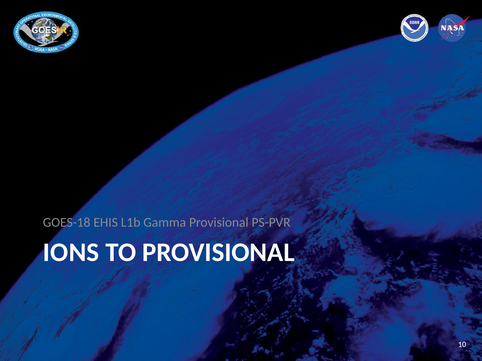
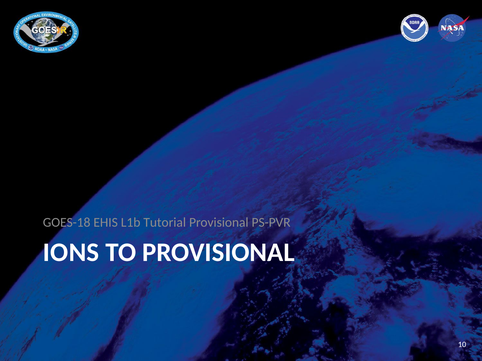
Gamma: Gamma -> Tutorial
